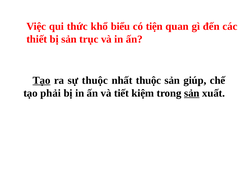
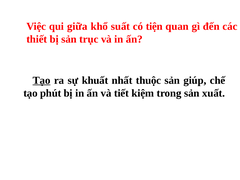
thức: thức -> giữa
biểu: biểu -> suất
sự thuộc: thuộc -> khuất
phải: phải -> phút
sản at (192, 93) underline: present -> none
